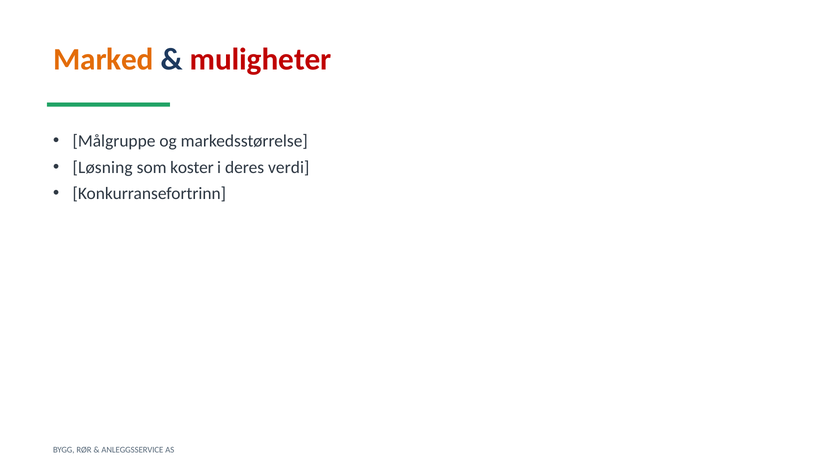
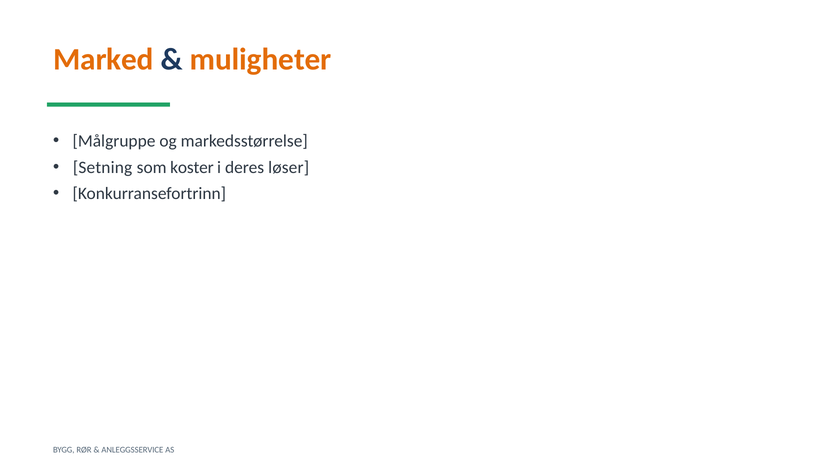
muligheter colour: red -> orange
Løsning: Løsning -> Setning
verdi: verdi -> løser
